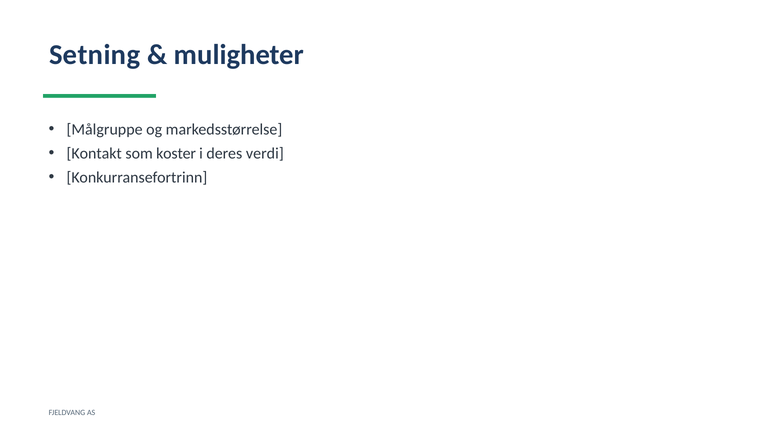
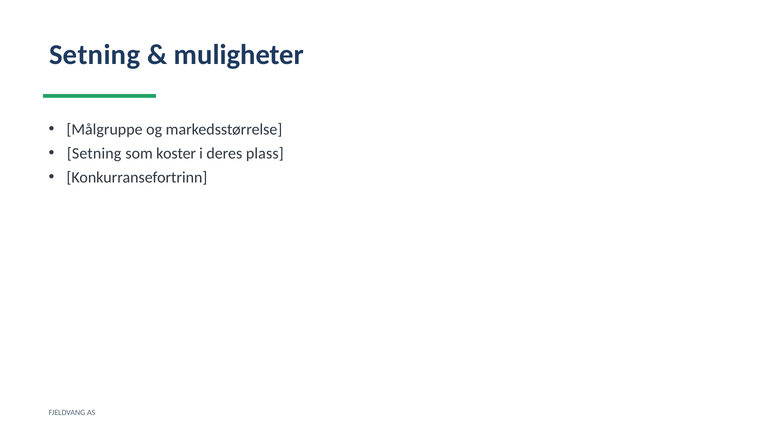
Kontakt at (94, 153): Kontakt -> Setning
verdi: verdi -> plass
